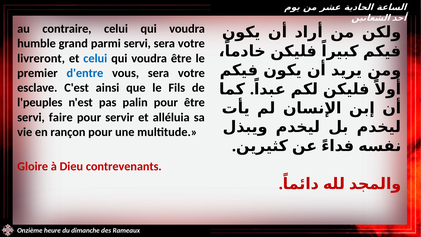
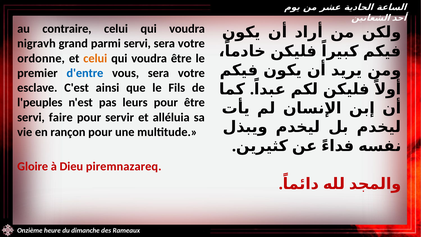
humble: humble -> nigravh
livreront: livreront -> ordonne
celui at (95, 58) colour: blue -> orange
palin: palin -> leurs
contrevenants: contrevenants -> piremnazareq
